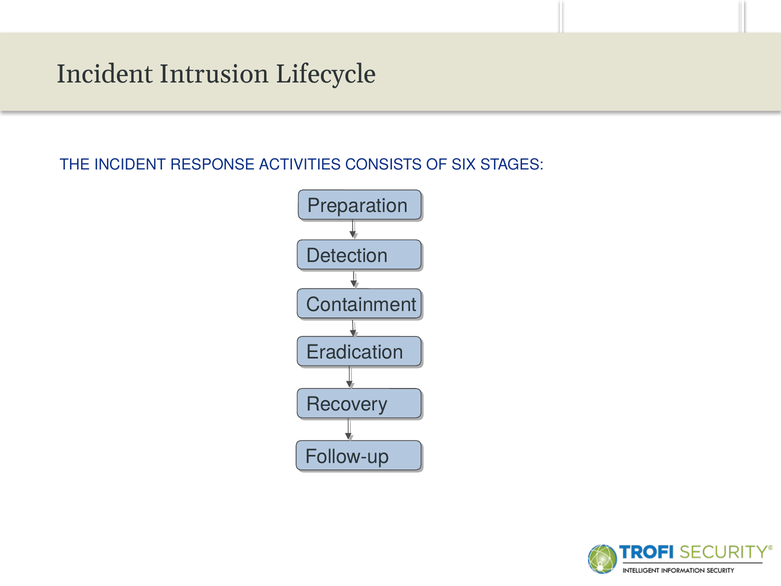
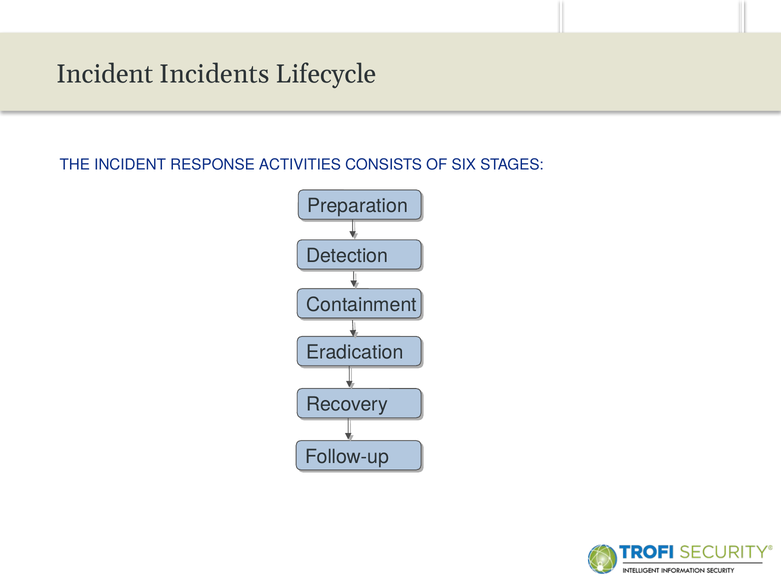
Intrusion: Intrusion -> Incidents
